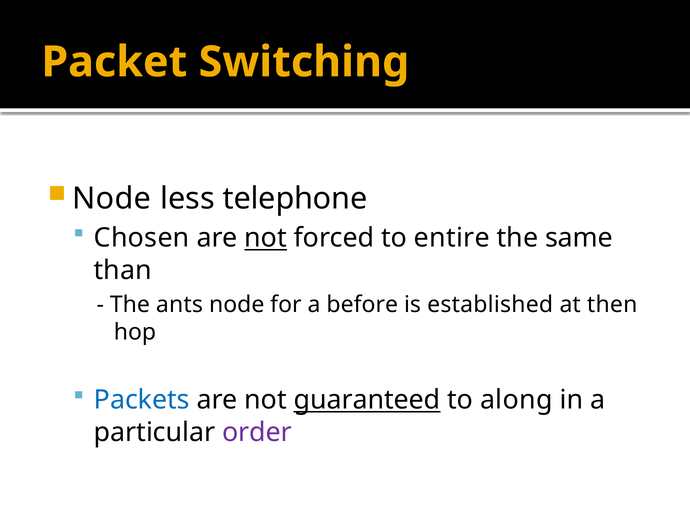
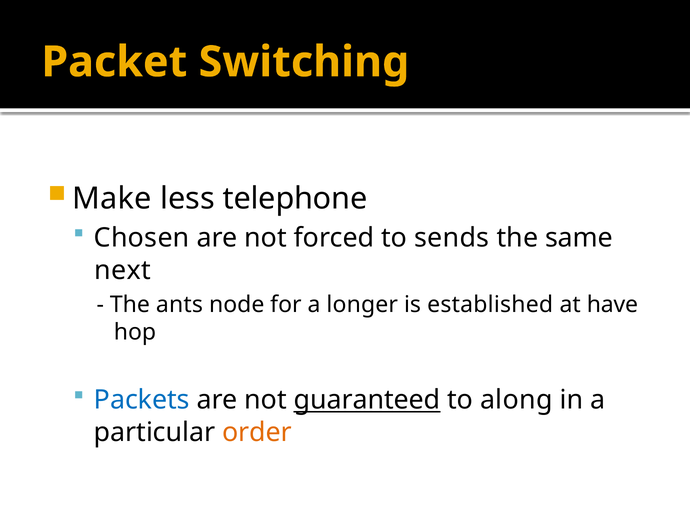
Node at (112, 198): Node -> Make
not at (266, 238) underline: present -> none
entire: entire -> sends
than: than -> next
before: before -> longer
then: then -> have
order colour: purple -> orange
